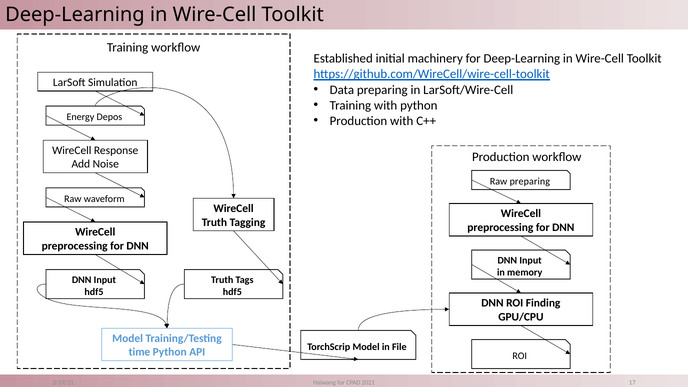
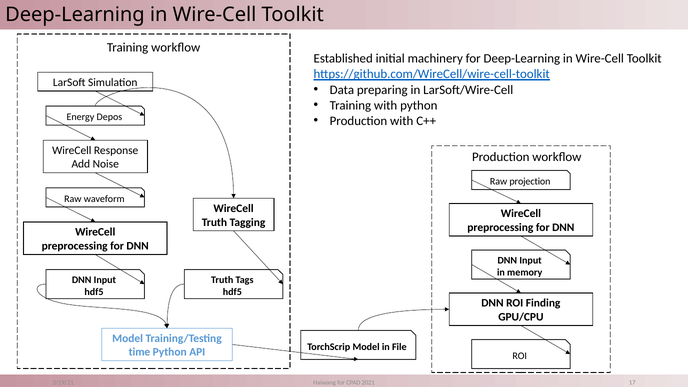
Raw preparing: preparing -> projection
